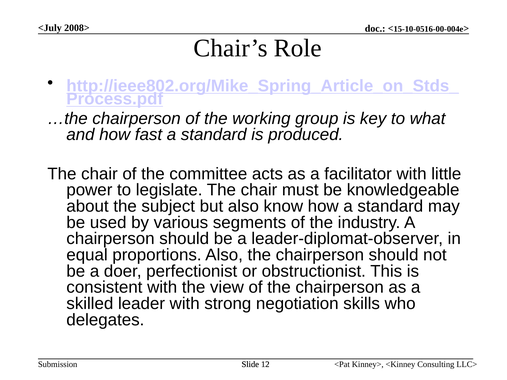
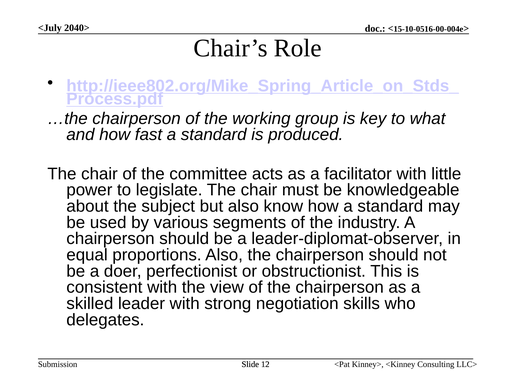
2008>: 2008> -> 2040>
